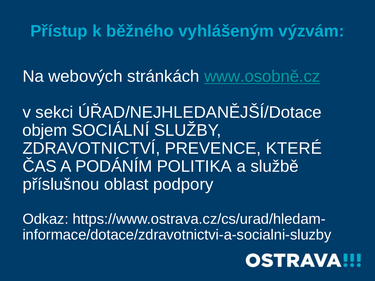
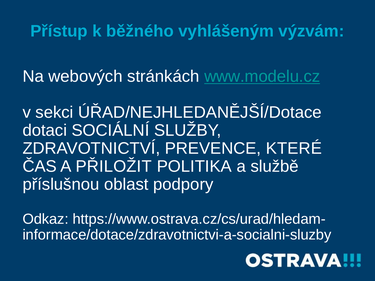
www.osobně.cz: www.osobně.cz -> www.modelu.cz
objem: objem -> dotaci
PODÁNÍM: PODÁNÍM -> PŘILOŽIT
